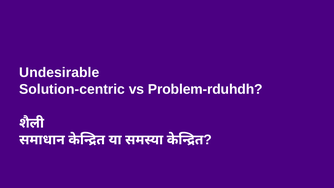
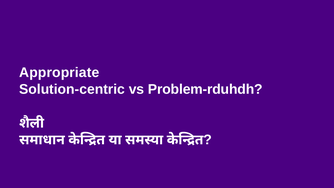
Undesirable: Undesirable -> Appropriate
